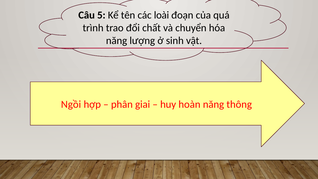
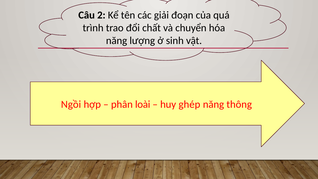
5: 5 -> 2
loài: loài -> giải
giai: giai -> loài
hoàn: hoàn -> ghép
